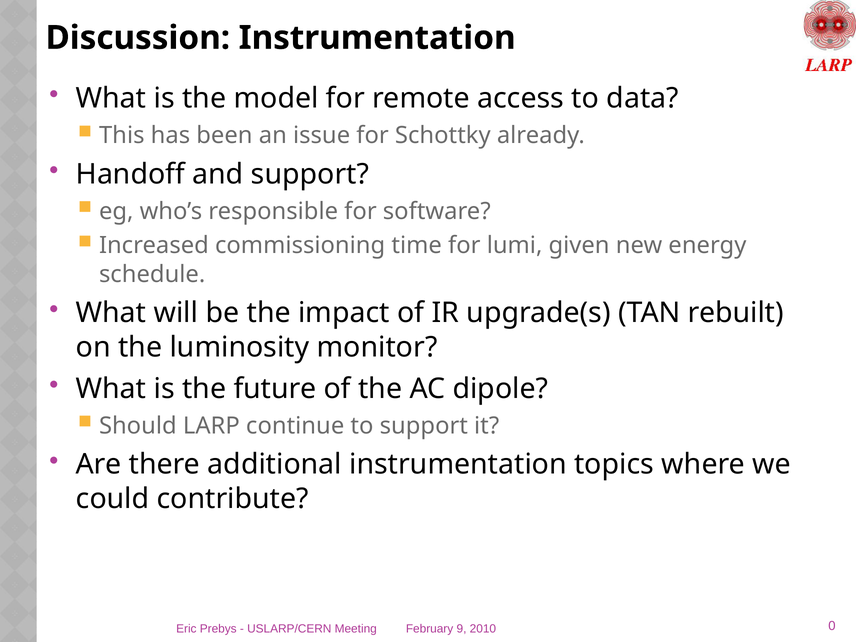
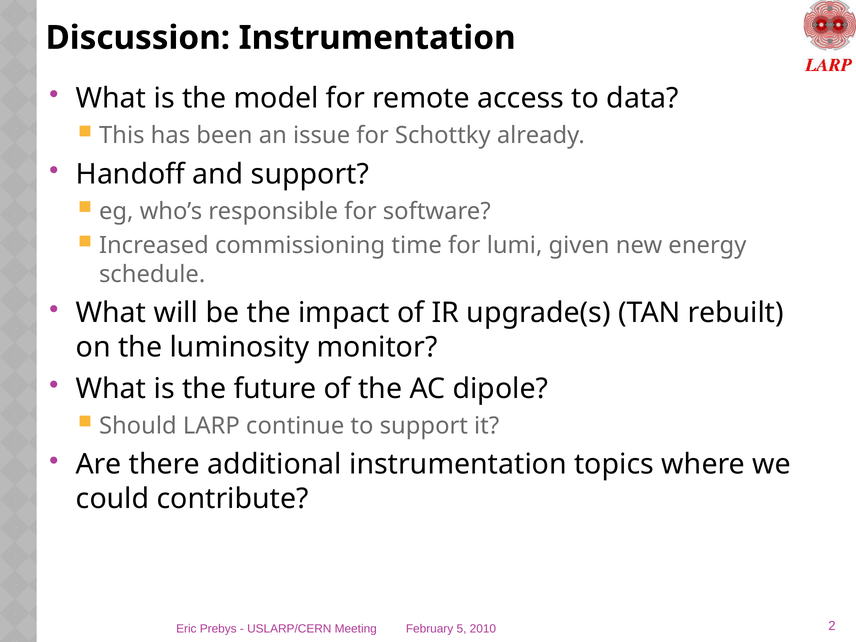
9: 9 -> 5
0: 0 -> 2
